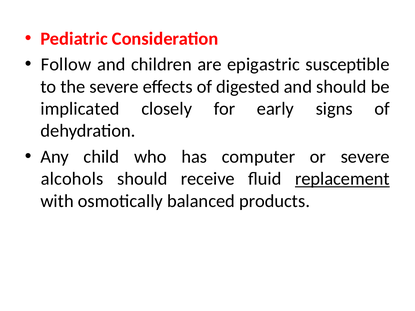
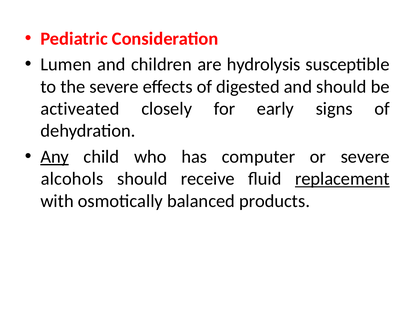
Follow: Follow -> Lumen
epigastric: epigastric -> hydrolysis
implicated: implicated -> activeated
Any underline: none -> present
